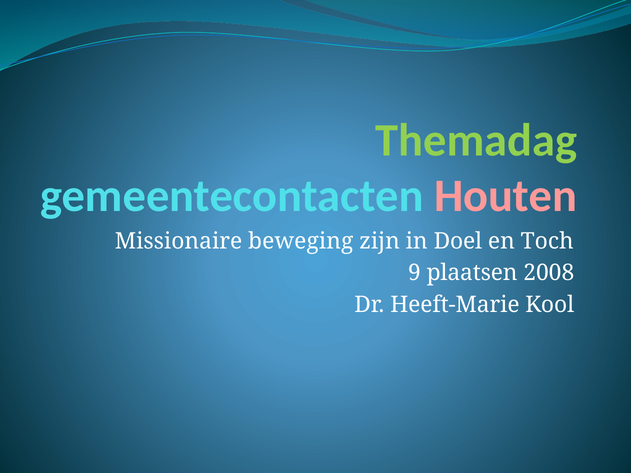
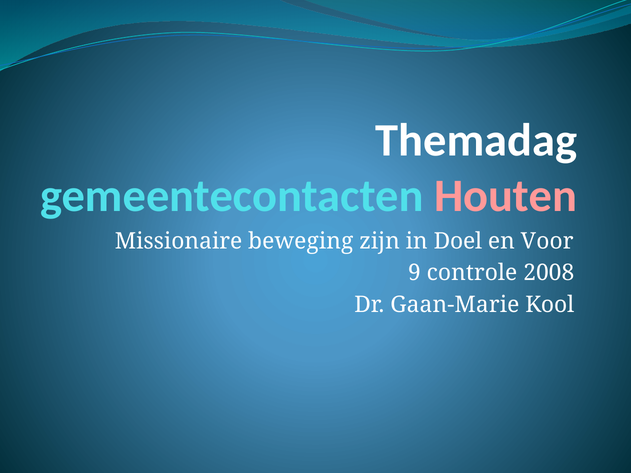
Themadag colour: light green -> white
Toch: Toch -> Voor
plaatsen: plaatsen -> controle
Heeft-Marie: Heeft-Marie -> Gaan-Marie
